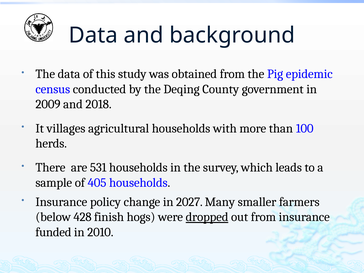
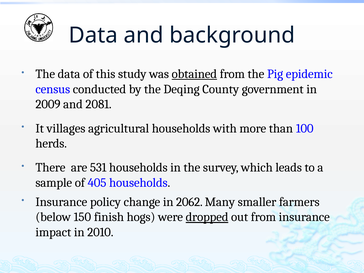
obtained underline: none -> present
2018: 2018 -> 2081
2027: 2027 -> 2062
428: 428 -> 150
funded: funded -> impact
